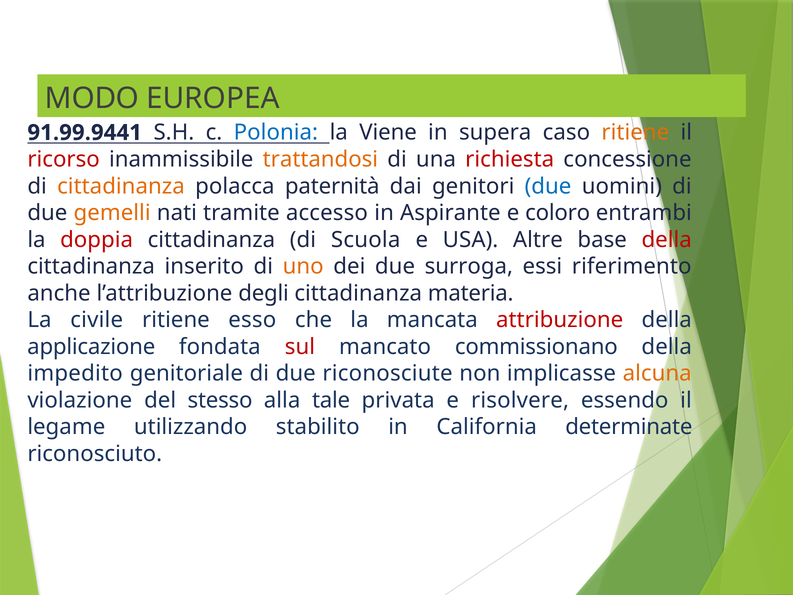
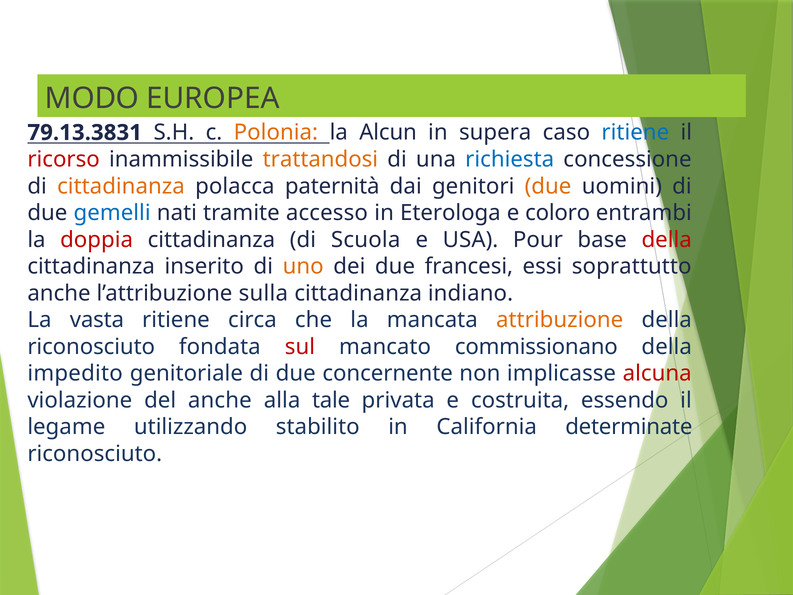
91.99.9441: 91.99.9441 -> 79.13.3831
Polonia colour: blue -> orange
Viene: Viene -> Alcun
ritiene at (635, 133) colour: orange -> blue
richiesta colour: red -> blue
due at (548, 186) colour: blue -> orange
gemelli colour: orange -> blue
Aspirante: Aspirante -> Eterologa
Altre: Altre -> Pour
surroga: surroga -> francesi
riferimento: riferimento -> soprattutto
degli: degli -> sulla
materia: materia -> indiano
civile: civile -> vasta
esso: esso -> circa
attribuzione colour: red -> orange
applicazione at (91, 347): applicazione -> riconosciuto
riconosciute: riconosciute -> concernente
alcuna colour: orange -> red
del stesso: stesso -> anche
risolvere: risolvere -> costruita
